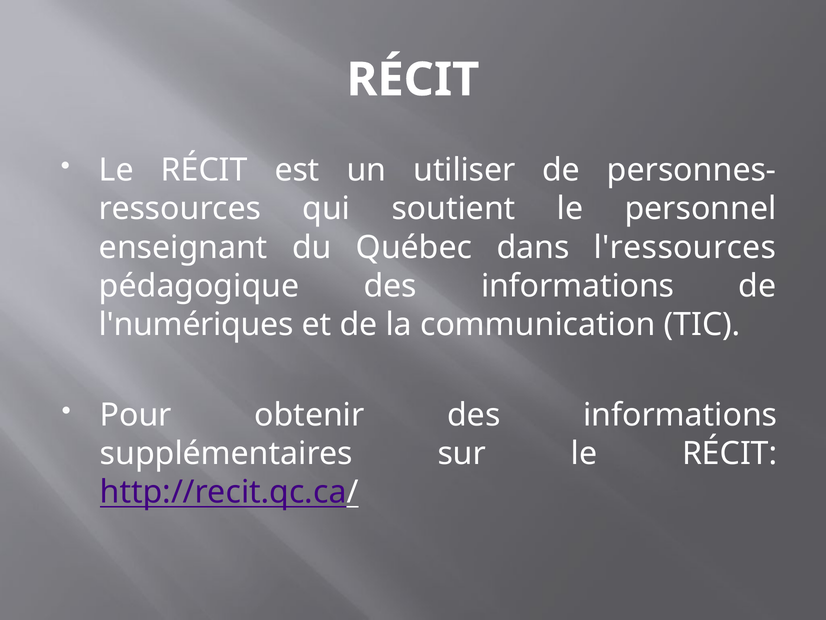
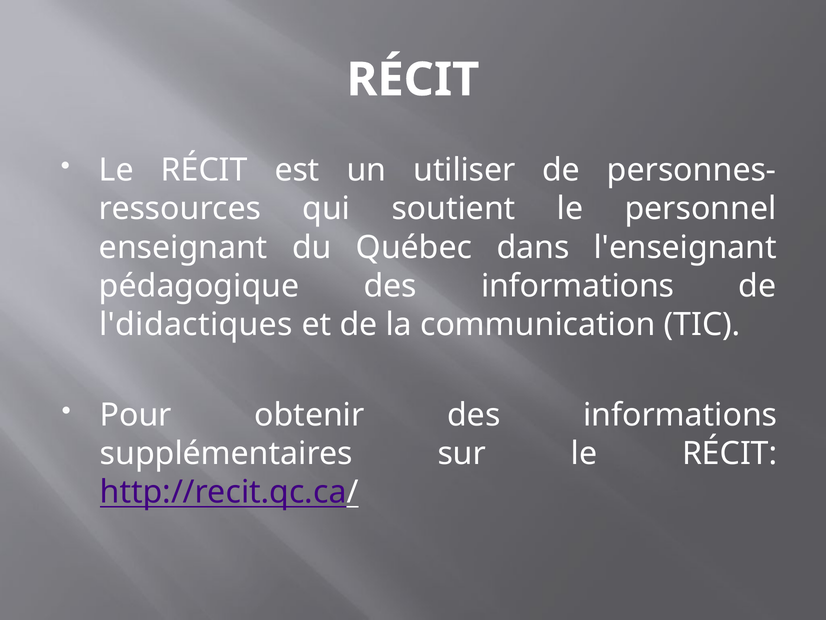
l'ressources: l'ressources -> l'enseignant
l'numériques: l'numériques -> l'didactiques
